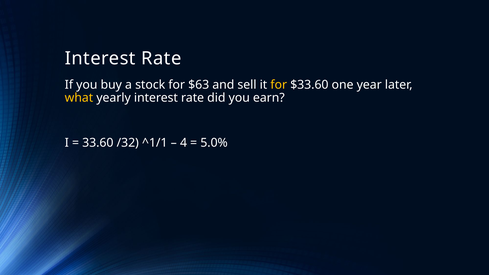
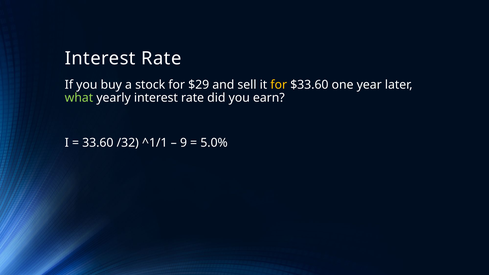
$63: $63 -> $29
what colour: yellow -> light green
4: 4 -> 9
